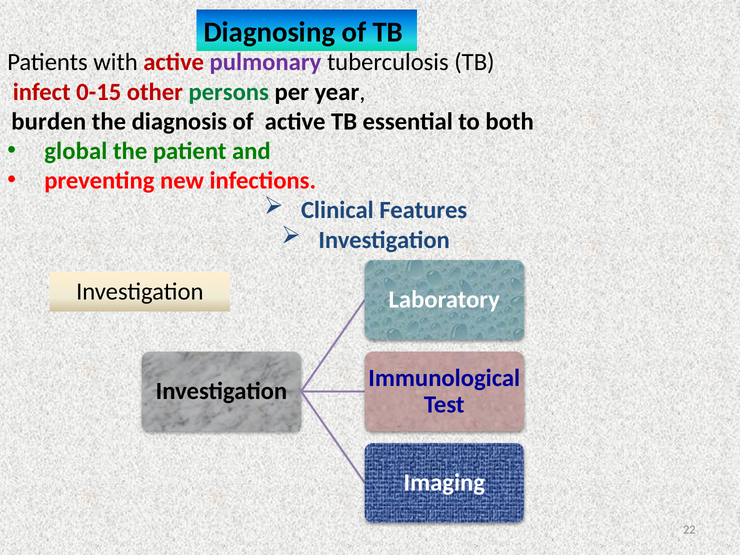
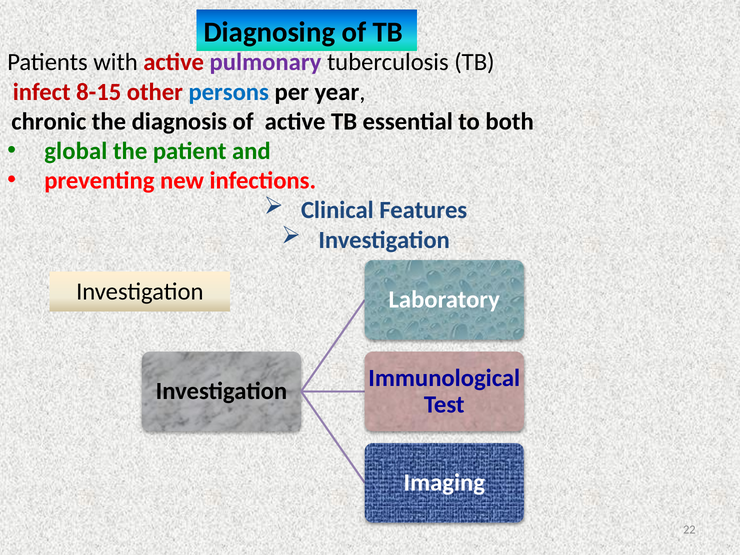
0-15: 0-15 -> 8-15
persons colour: green -> blue
burden: burden -> chronic
